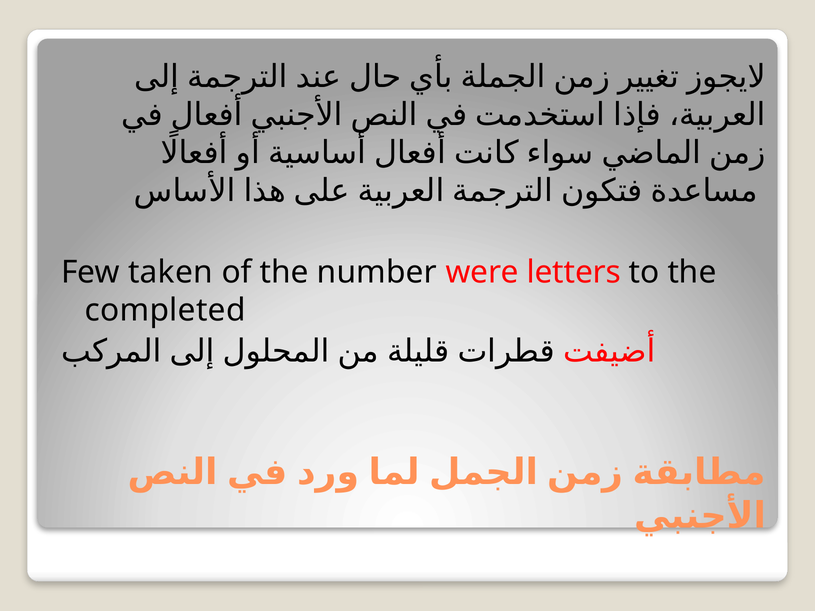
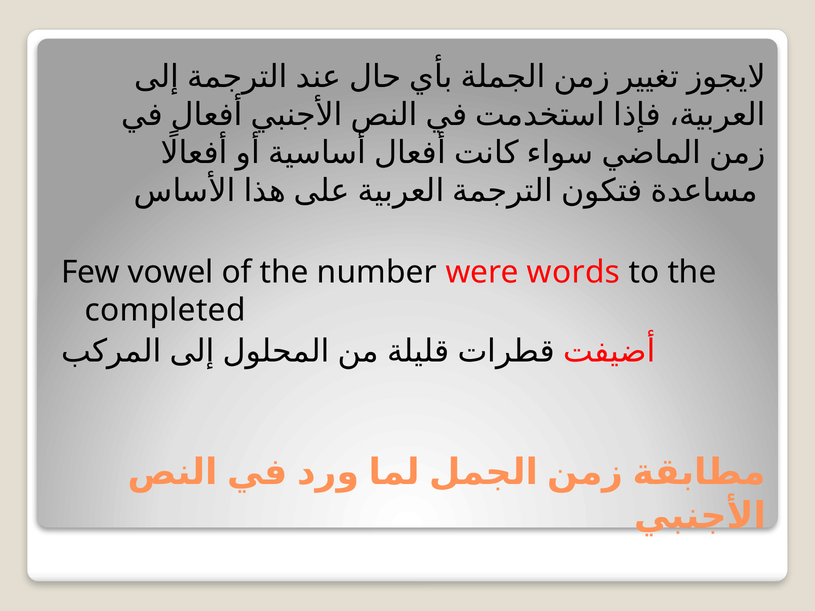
taken: taken -> vowel
letters: letters -> words
